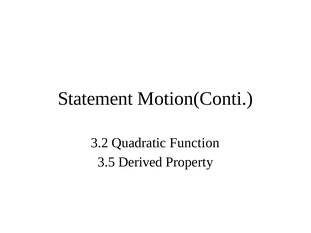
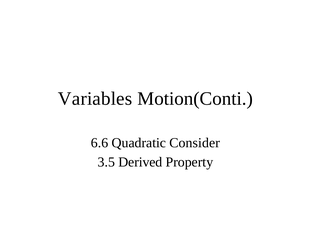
Statement: Statement -> Variables
3.2: 3.2 -> 6.6
Function: Function -> Consider
